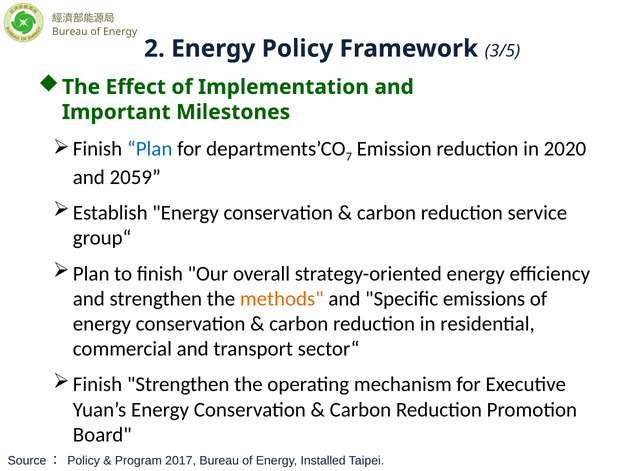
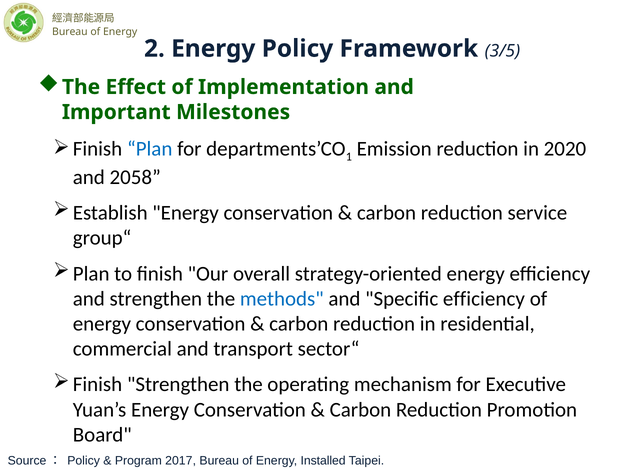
7: 7 -> 1
2059: 2059 -> 2058
methods colour: orange -> blue
Specific emissions: emissions -> efficiency
